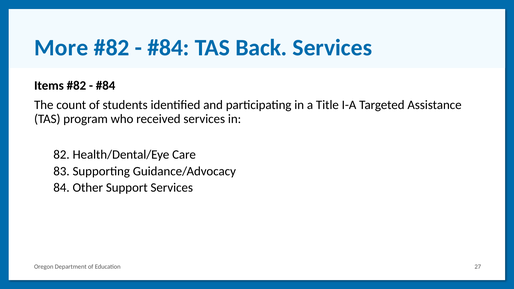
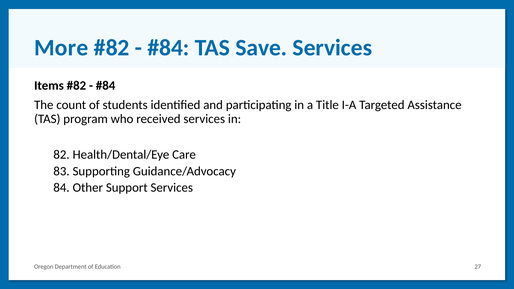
Back: Back -> Save
